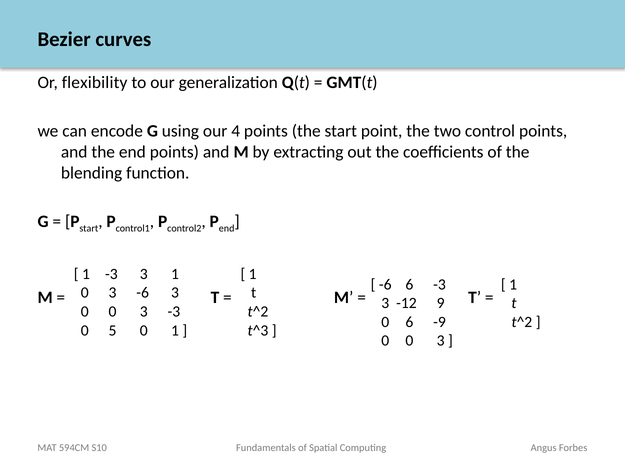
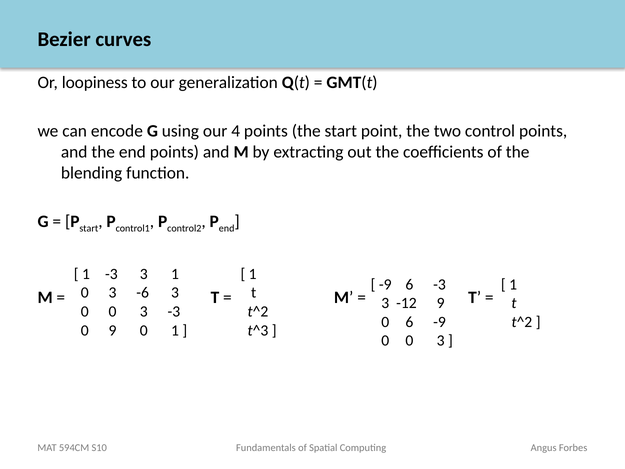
flexibility: flexibility -> loopiness
-6 at (385, 284): -6 -> -9
0 5: 5 -> 9
